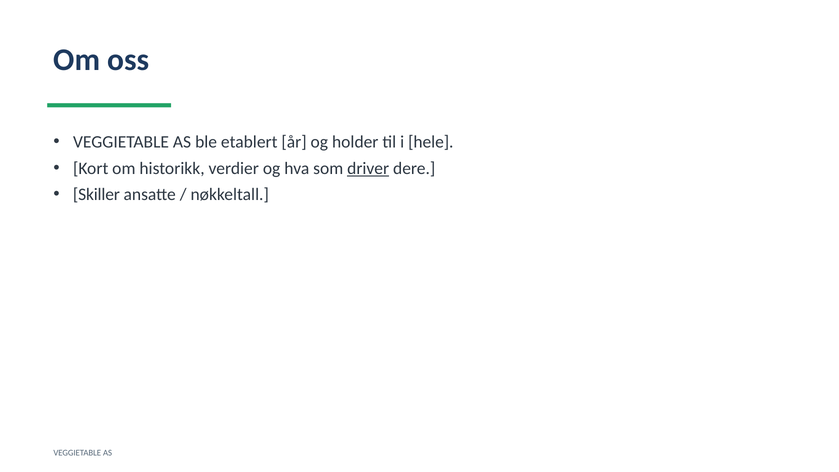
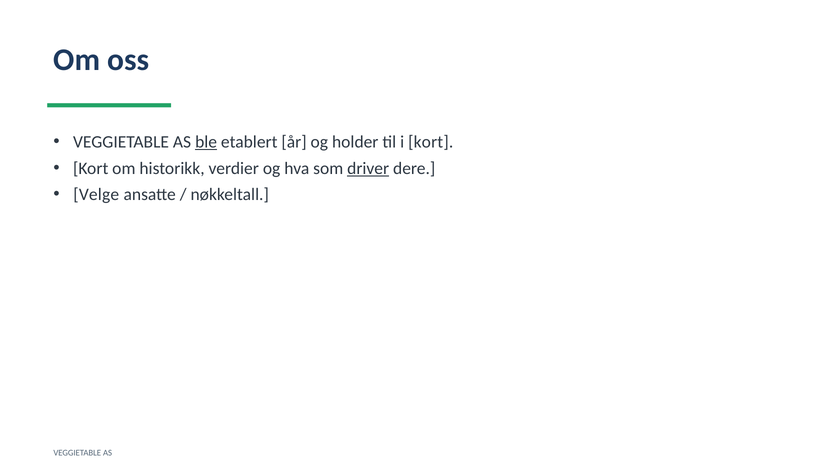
ble underline: none -> present
i hele: hele -> kort
Skiller: Skiller -> Velge
